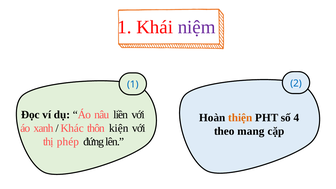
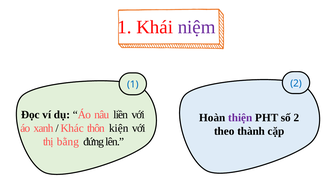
thiện colour: orange -> purple
số 4: 4 -> 2
mang: mang -> thành
phép: phép -> bằng
